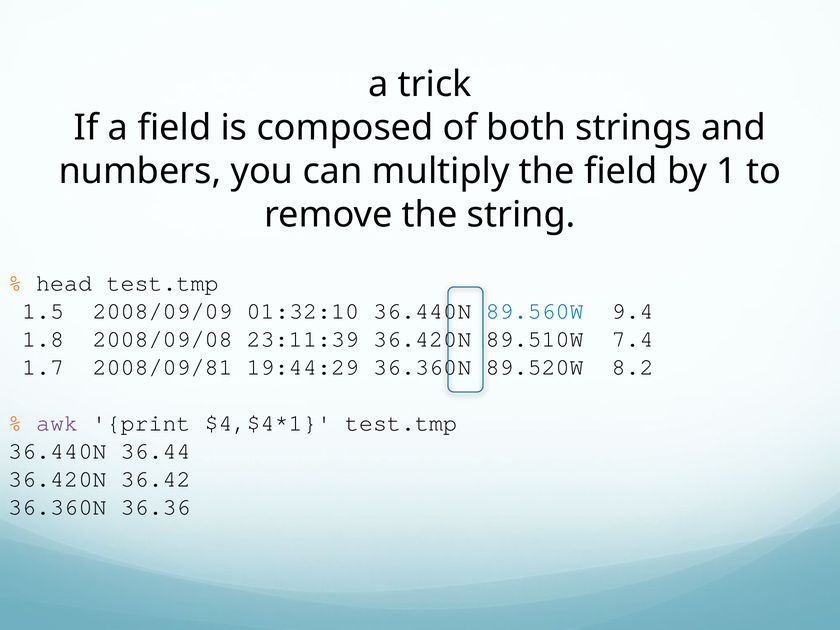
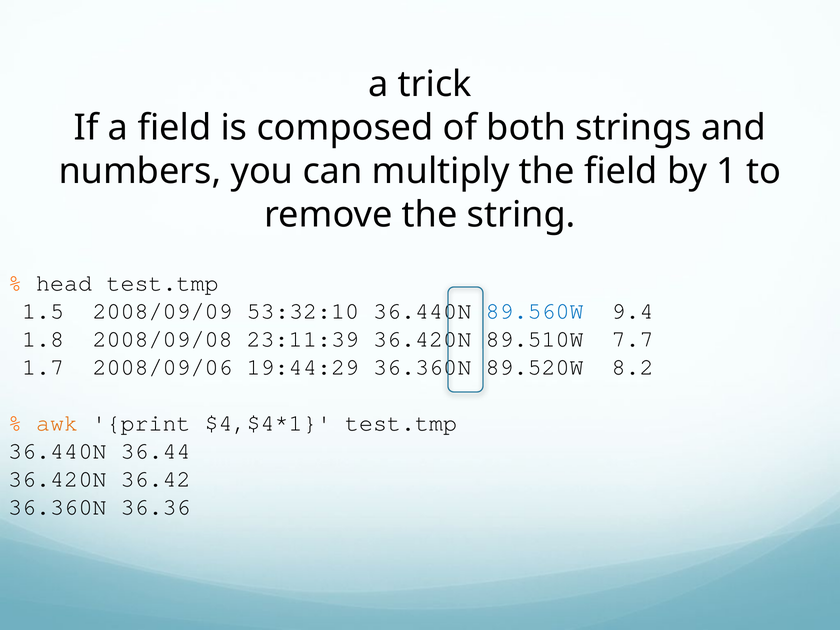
01:32:10: 01:32:10 -> 53:32:10
7.4: 7.4 -> 7.7
2008/09/81: 2008/09/81 -> 2008/09/06
awk colour: purple -> orange
